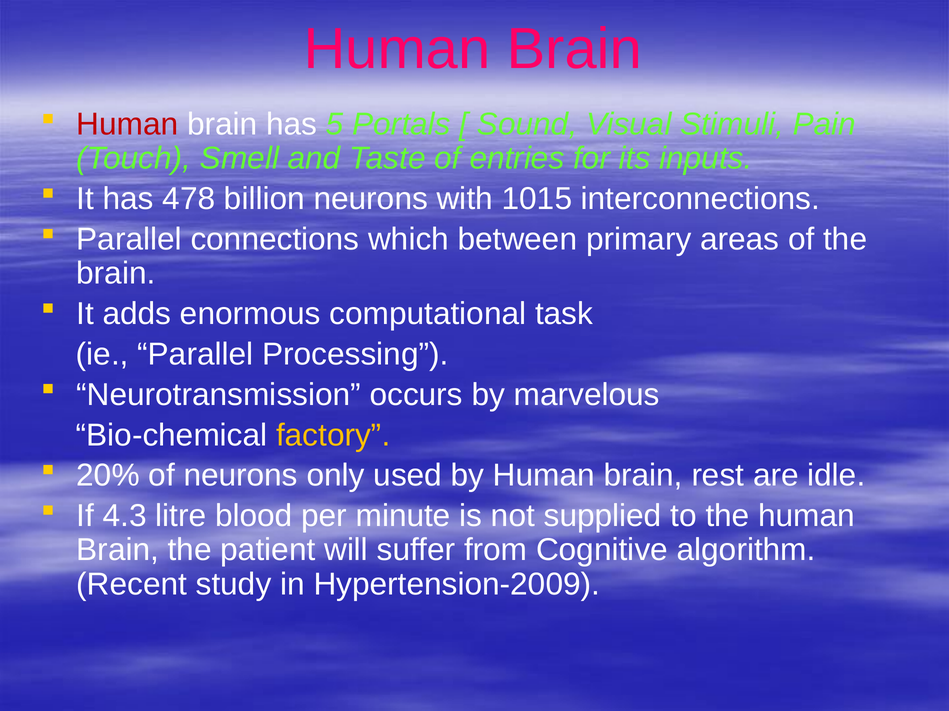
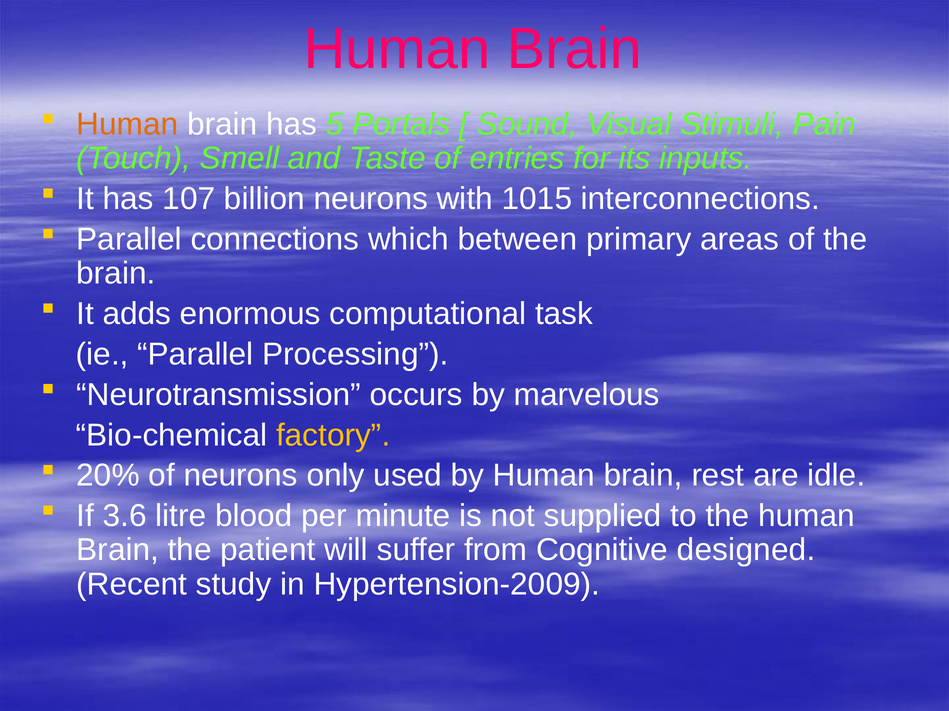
Human at (127, 124) colour: red -> orange
478: 478 -> 107
4.3: 4.3 -> 3.6
algorithm: algorithm -> designed
